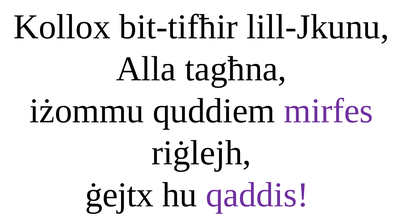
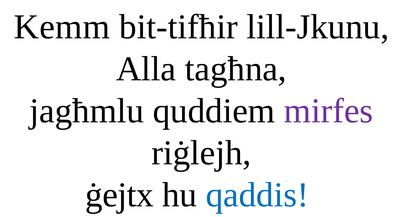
Kollox: Kollox -> Kemm
iżommu: iżommu -> jagħmlu
qaddis colour: purple -> blue
